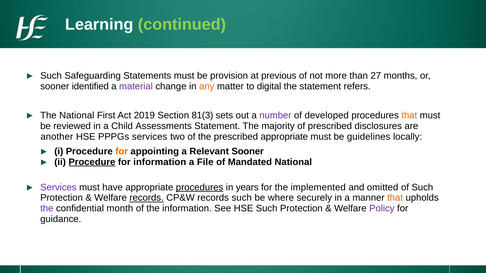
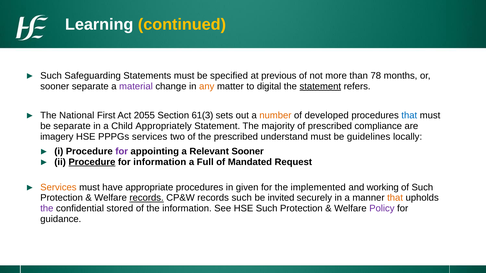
continued colour: light green -> yellow
provision: provision -> specified
27: 27 -> 78
sooner identified: identified -> separate
statement at (320, 86) underline: none -> present
2019: 2019 -> 2055
81(3: 81(3 -> 61(3
number colour: purple -> orange
that at (409, 116) colour: orange -> blue
be reviewed: reviewed -> separate
Assessments: Assessments -> Appropriately
disclosures: disclosures -> compliance
another: another -> imagery
prescribed appropriate: appropriate -> understand
for at (122, 152) colour: orange -> purple
File: File -> Full
Mandated National: National -> Request
Services at (58, 188) colour: purple -> orange
procedures at (200, 188) underline: present -> none
years: years -> given
omitted: omitted -> working
where: where -> invited
month: month -> stored
